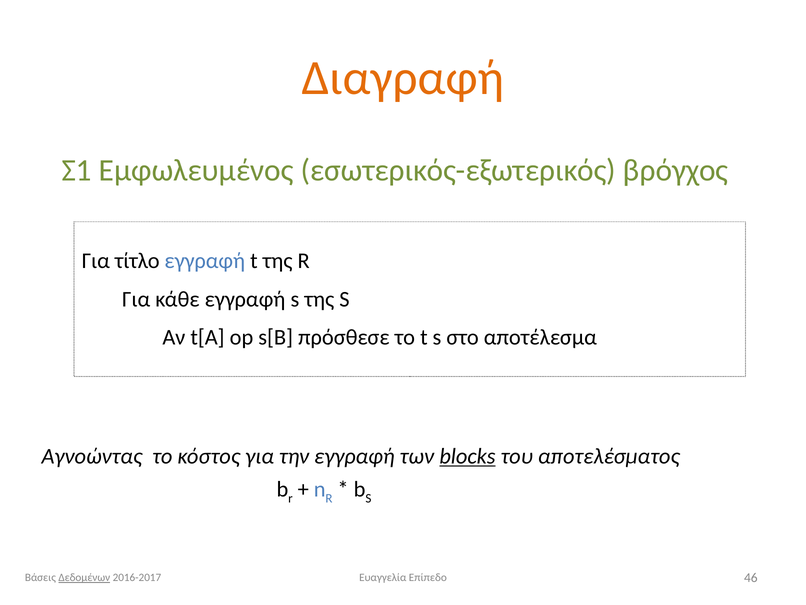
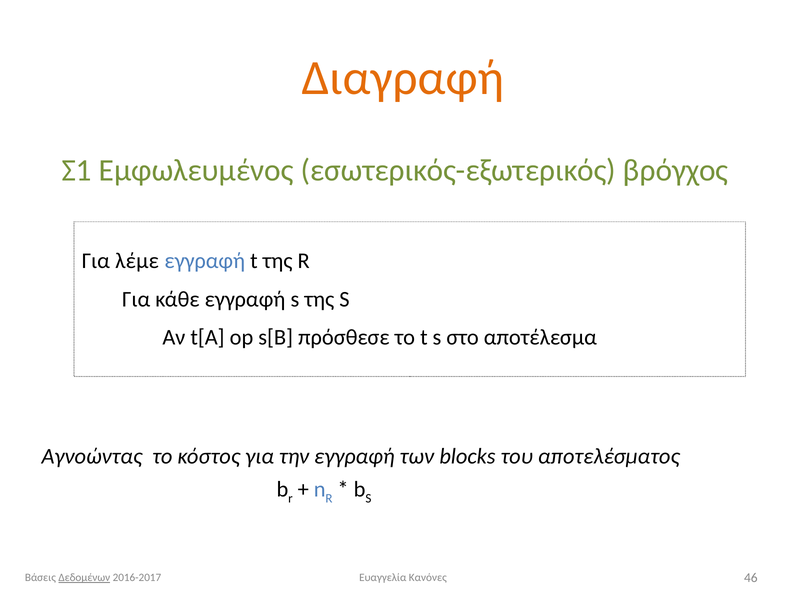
τίτλο: τίτλο -> λέμε
blocks underline: present -> none
Επίπεδο: Επίπεδο -> Κανόνες
